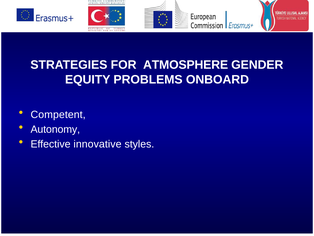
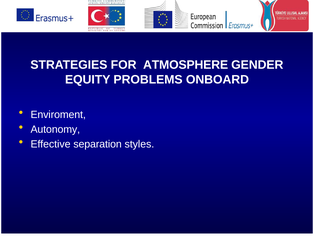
Competent: Competent -> Enviroment
innovative: innovative -> separation
